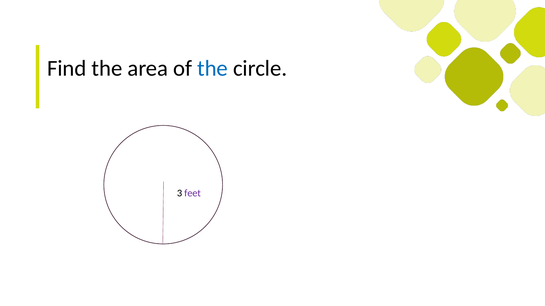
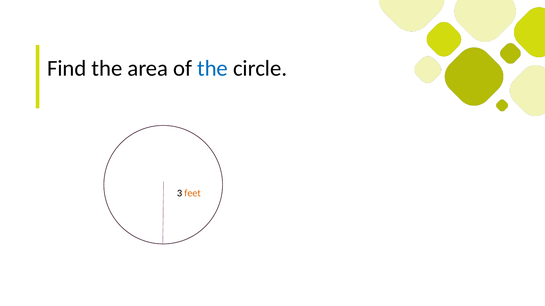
feet colour: purple -> orange
